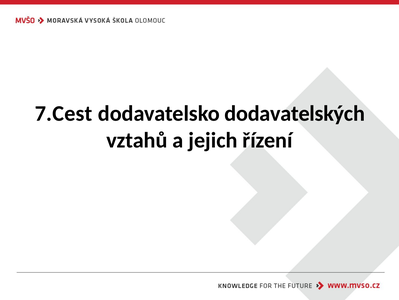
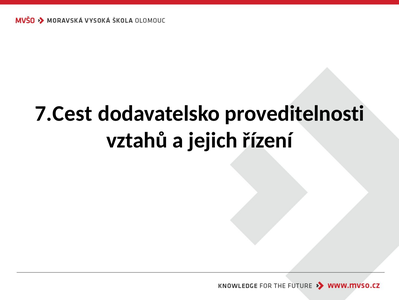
dodavatelských: dodavatelských -> proveditelnosti
